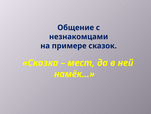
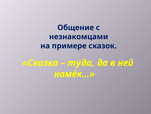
мест: мест -> туда
